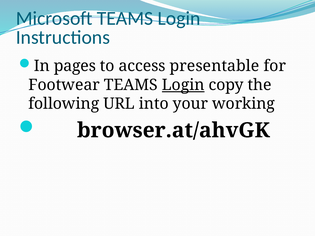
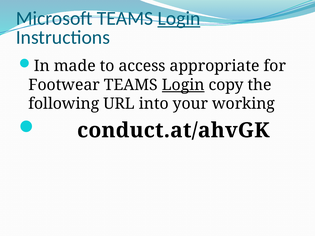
Login at (179, 19) underline: none -> present
pages: pages -> made
presentable: presentable -> appropriate
browser.at/ahvGK: browser.at/ahvGK -> conduct.at/ahvGK
